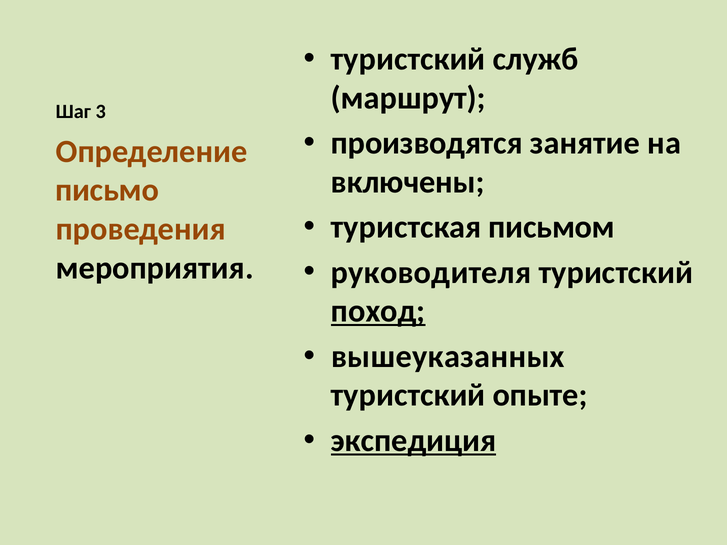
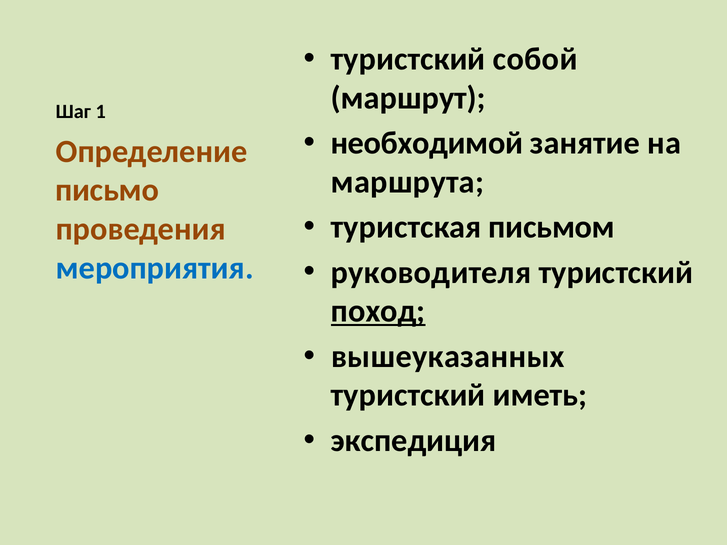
служб: служб -> собой
3: 3 -> 1
производятся: производятся -> необходимой
включены: включены -> маршрута
мероприятия colour: black -> blue
опыте: опыте -> иметь
экспедиция underline: present -> none
